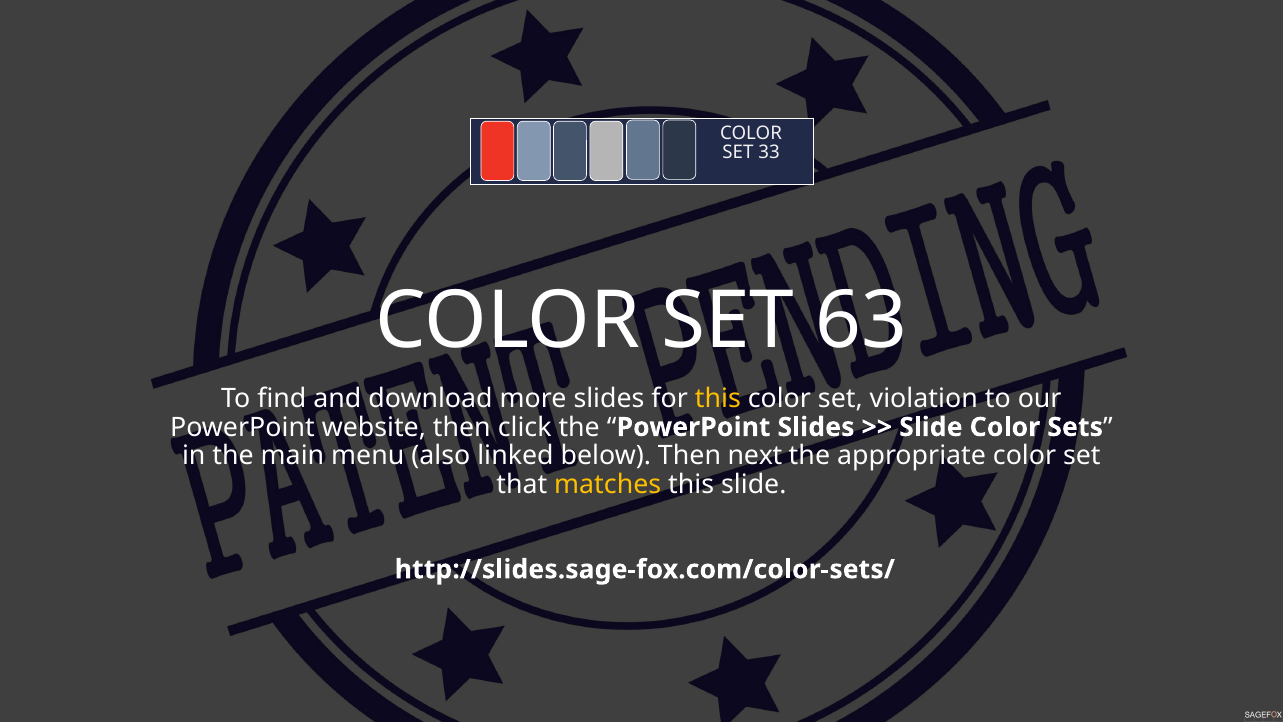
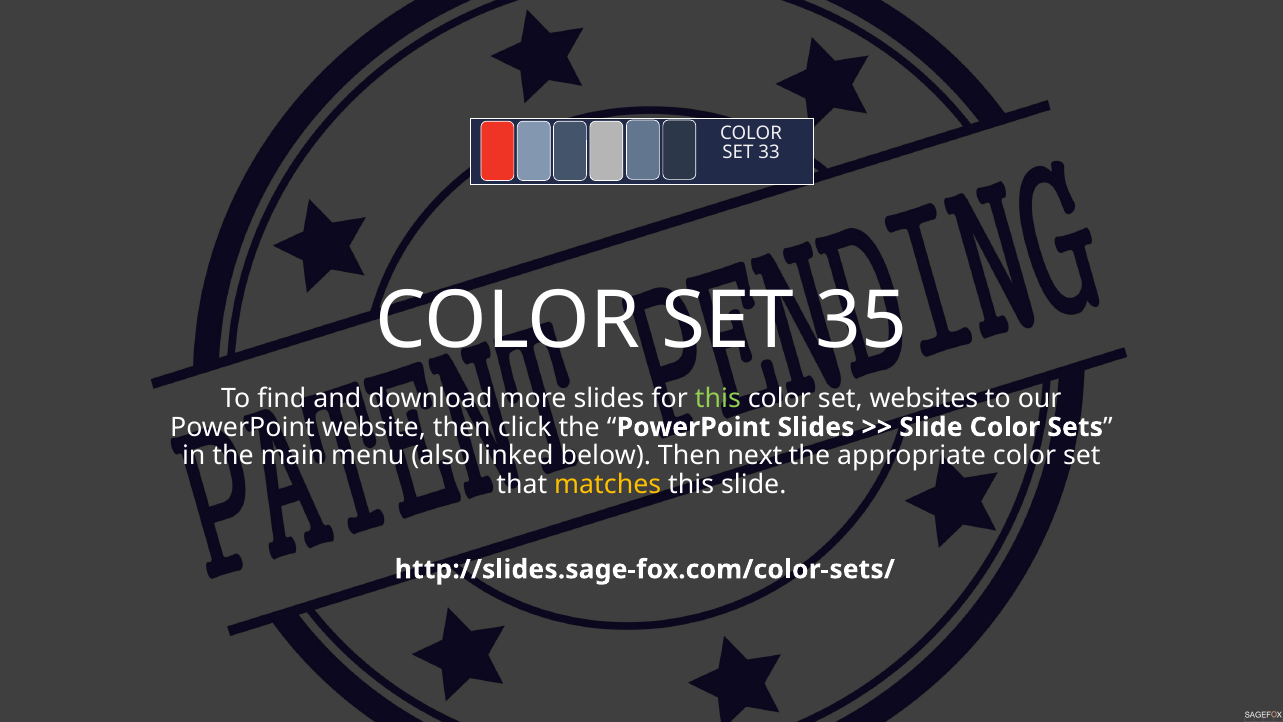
63: 63 -> 35
this at (718, 398) colour: yellow -> light green
violation: violation -> websites
